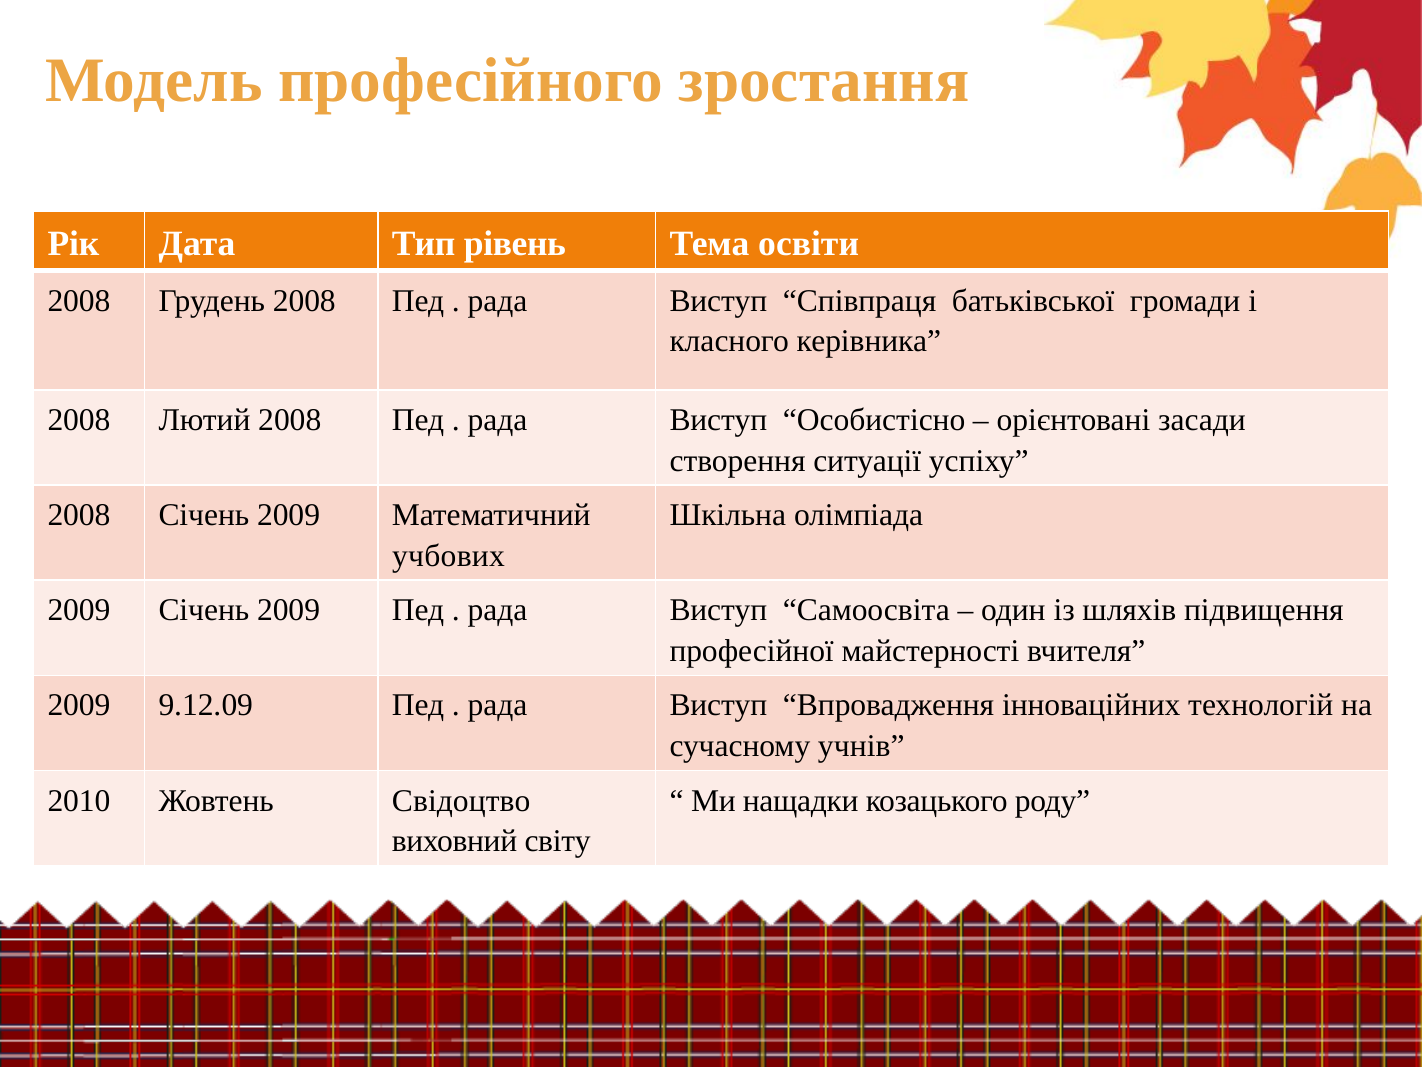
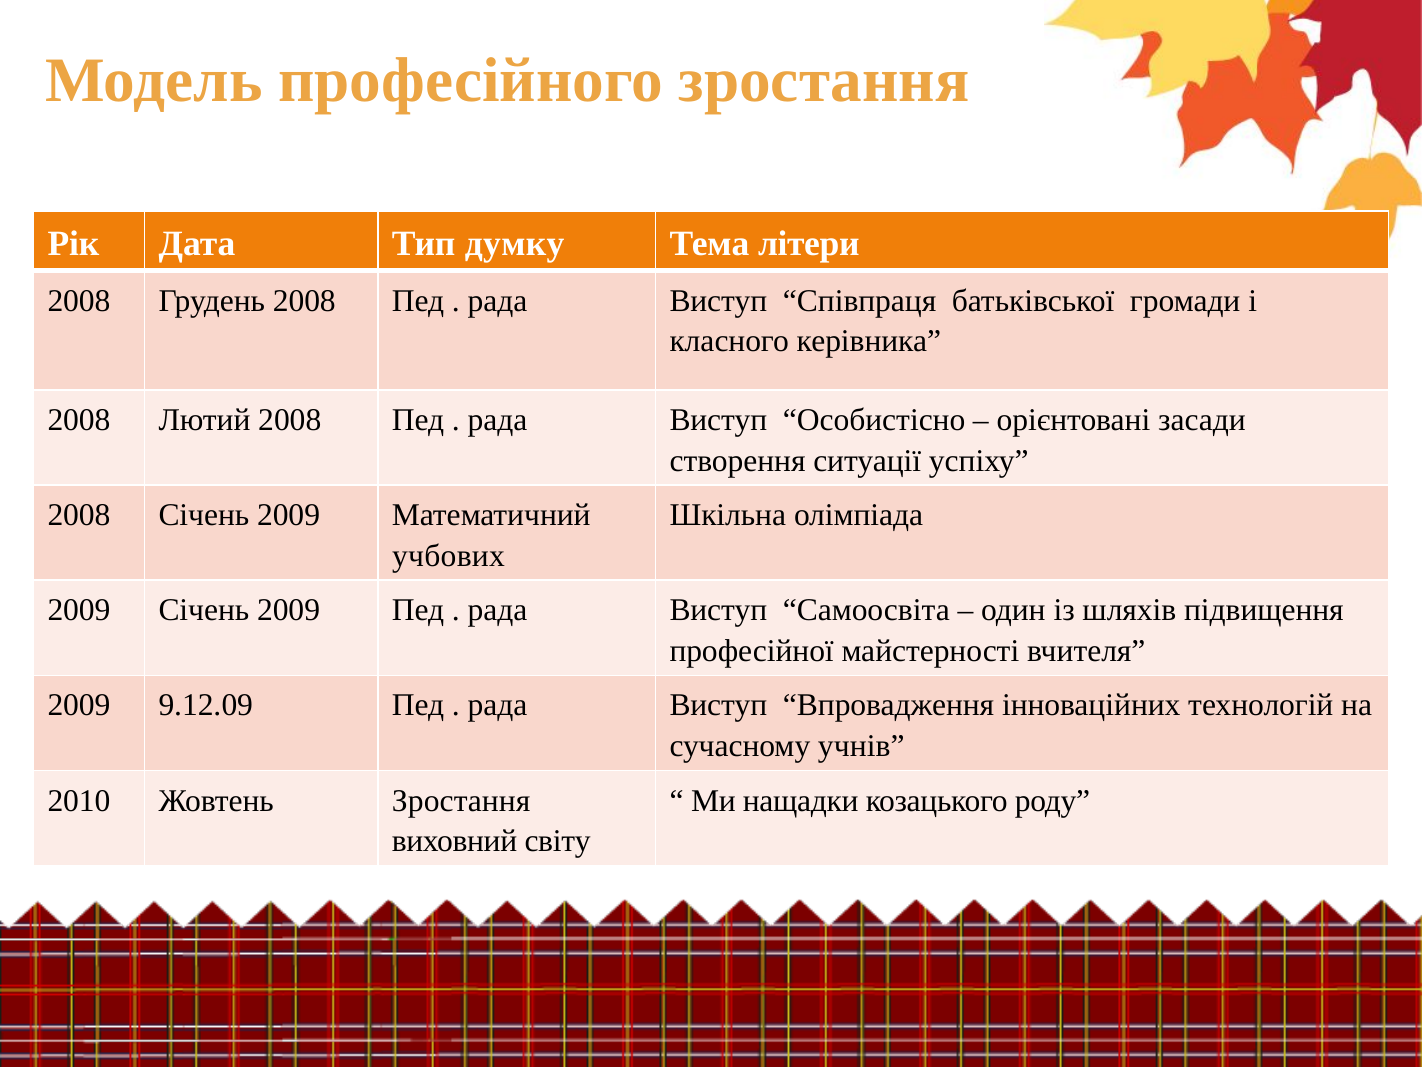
рівень: рівень -> думку
освіти: освіти -> літери
Жовтень Свідоцтво: Свідоцтво -> Зростання
